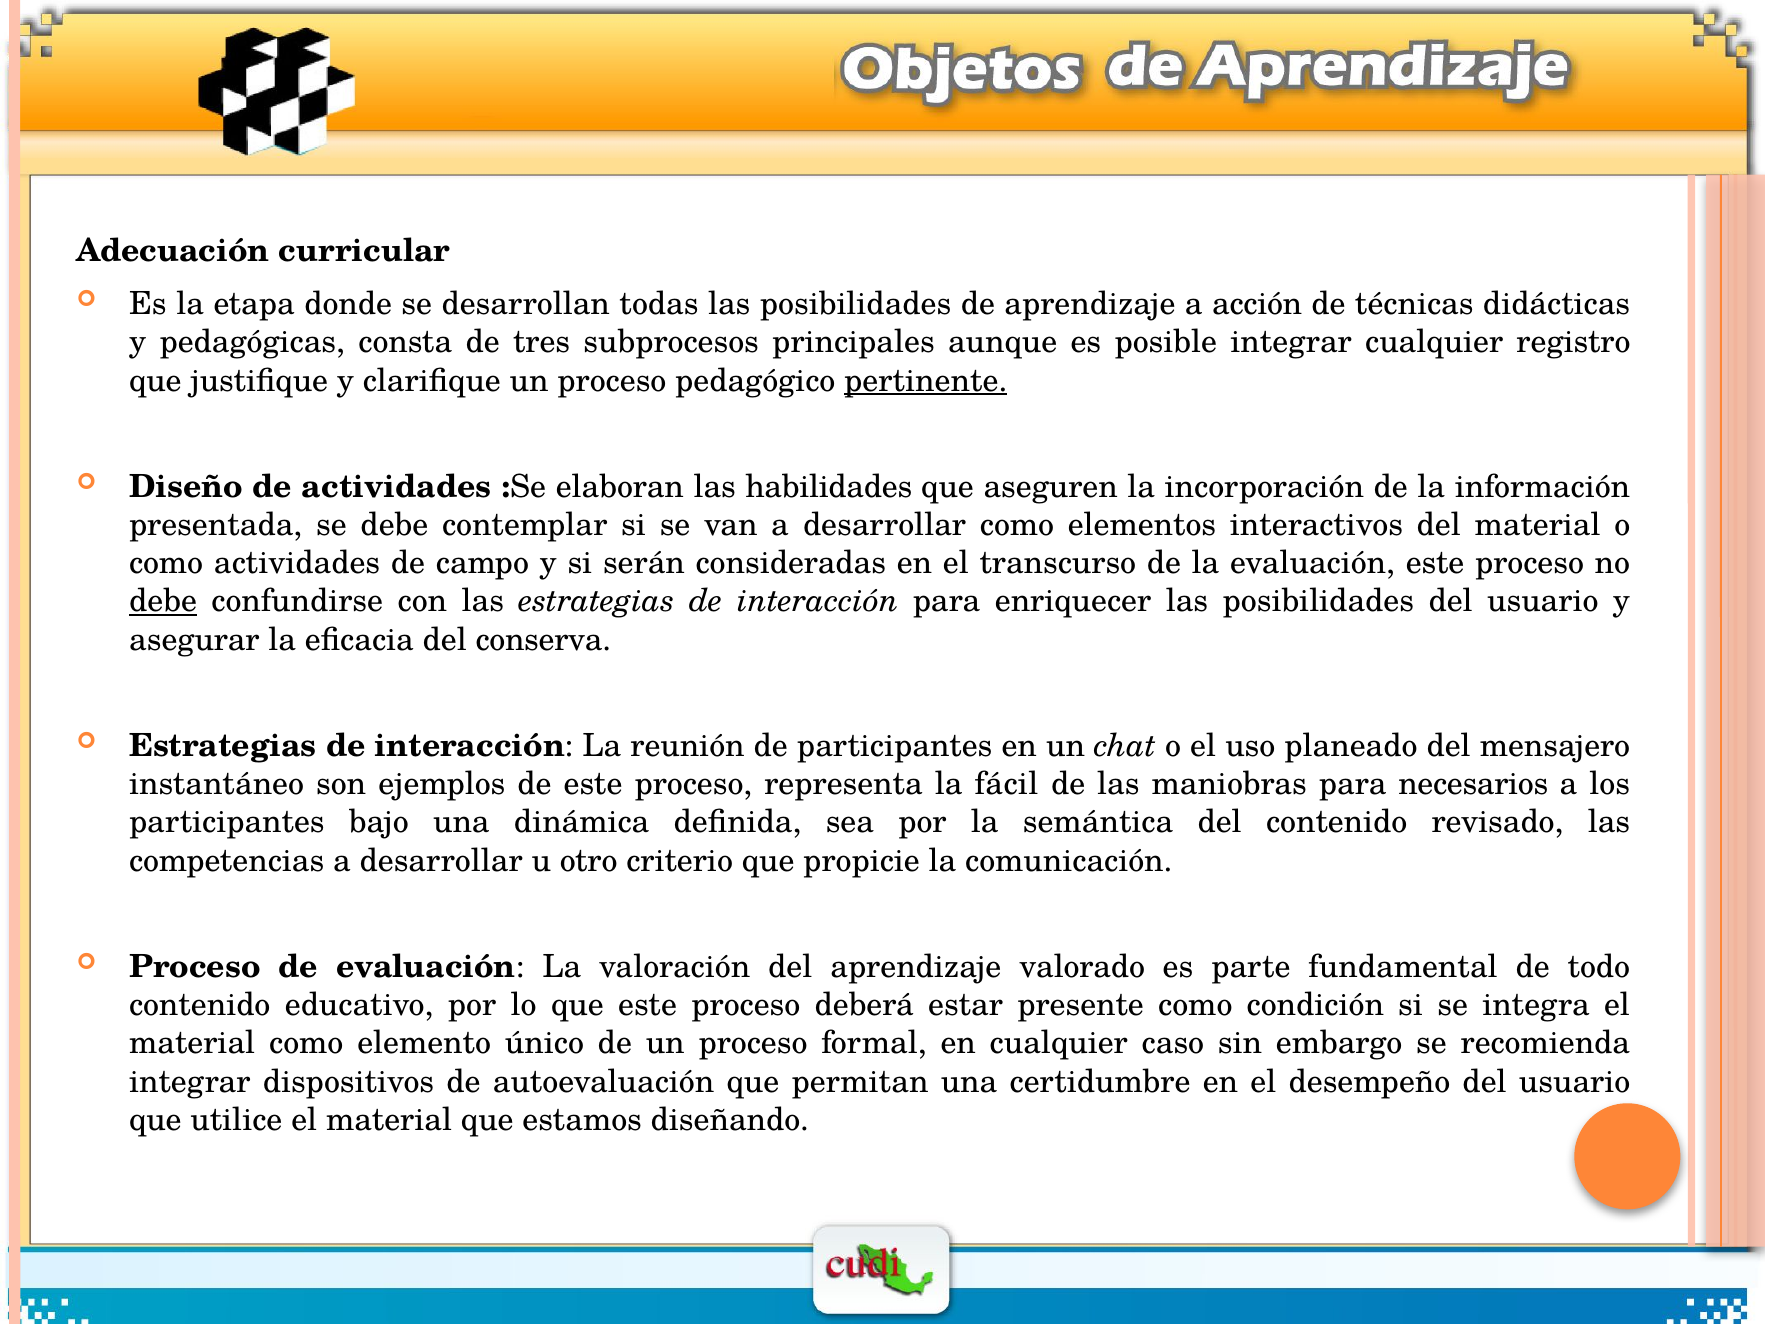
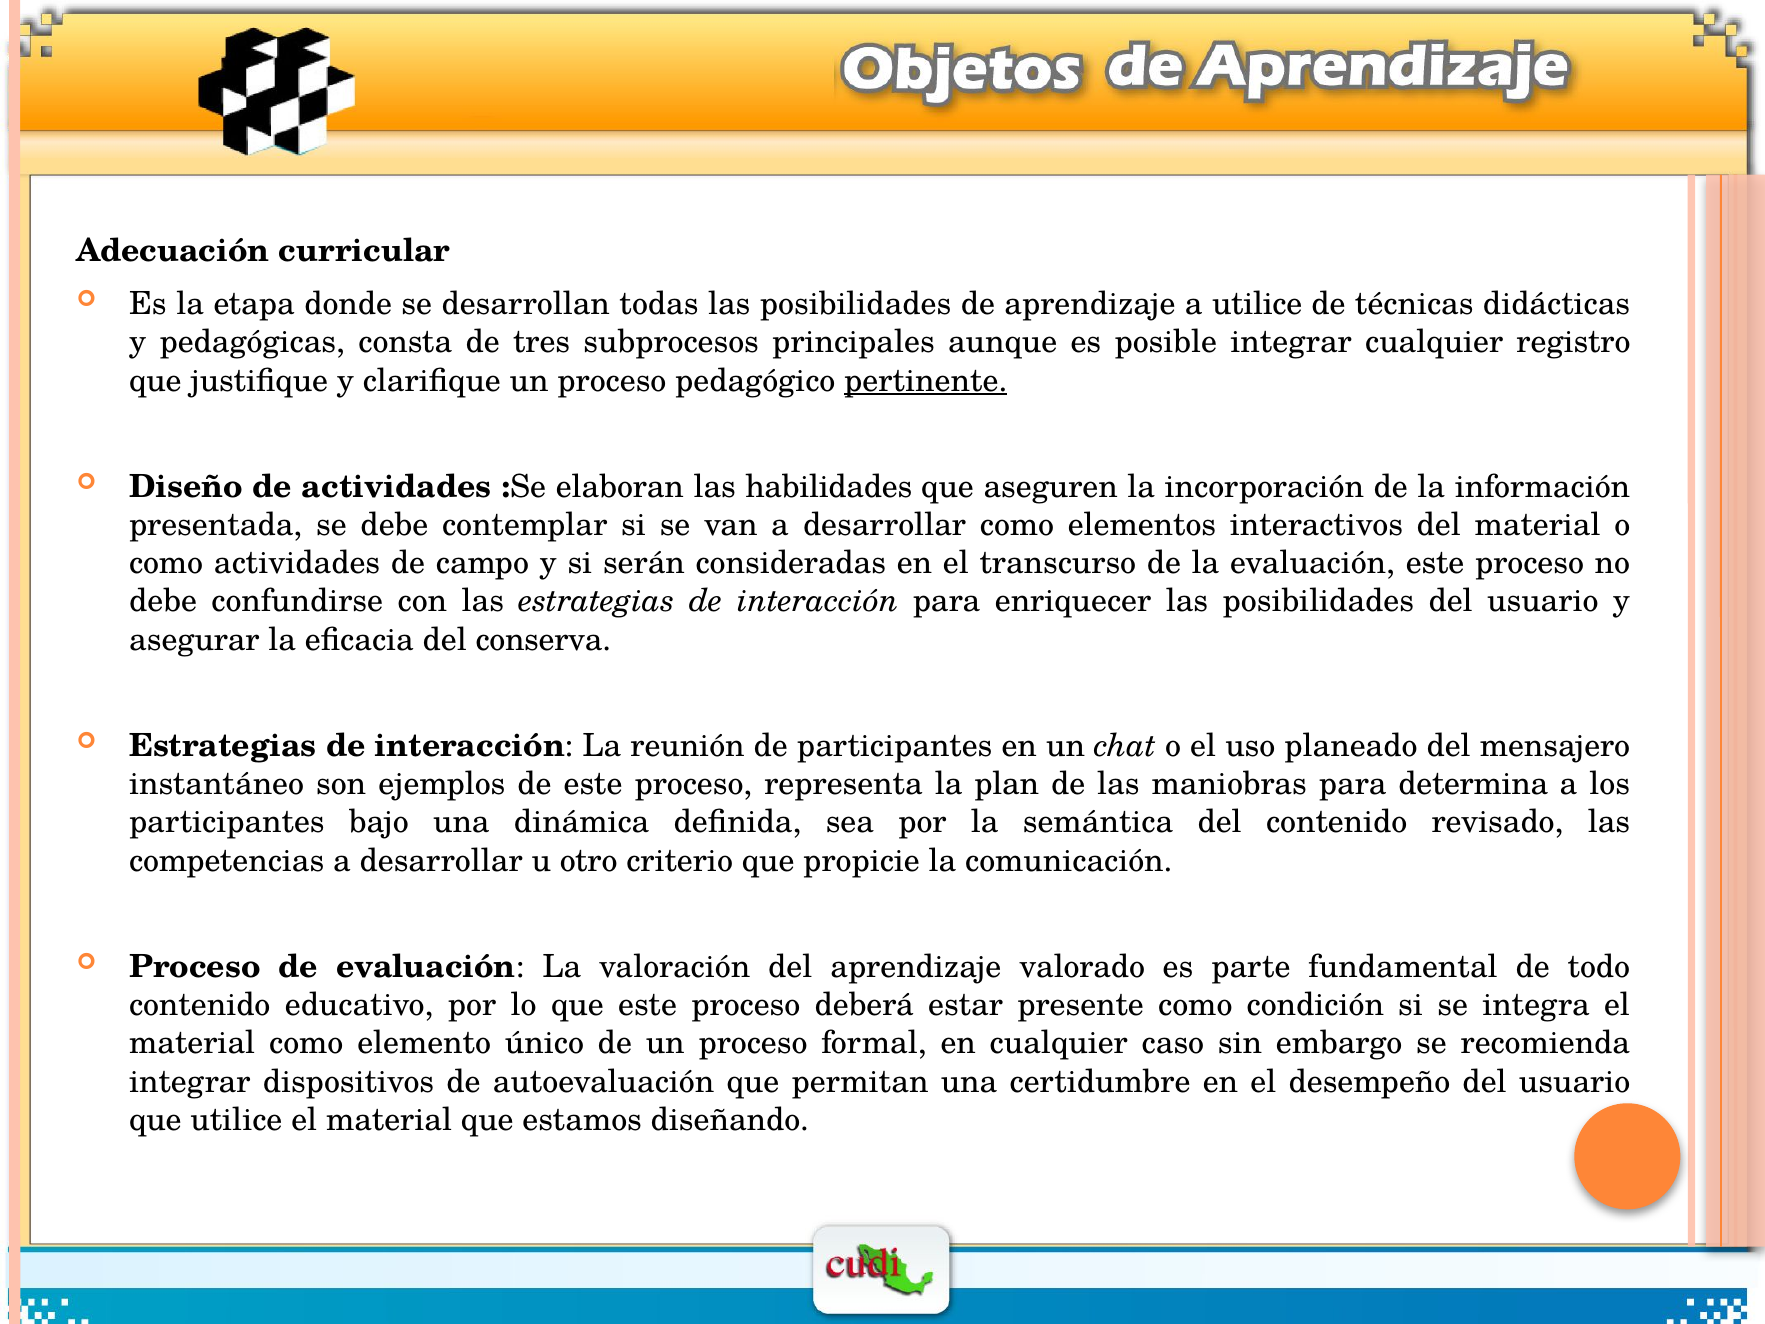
a acción: acción -> utilice
debe at (163, 601) underline: present -> none
fácil: fácil -> plan
necesarios: necesarios -> determina
